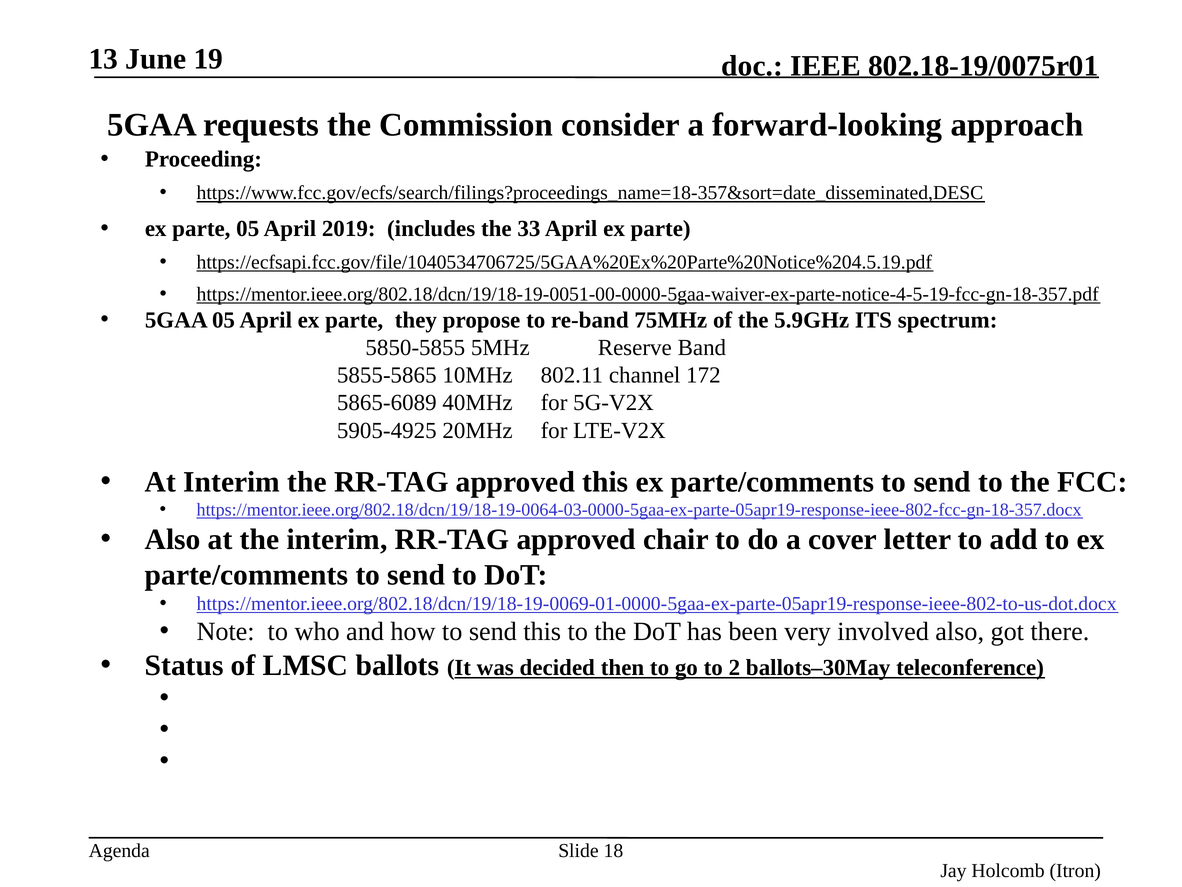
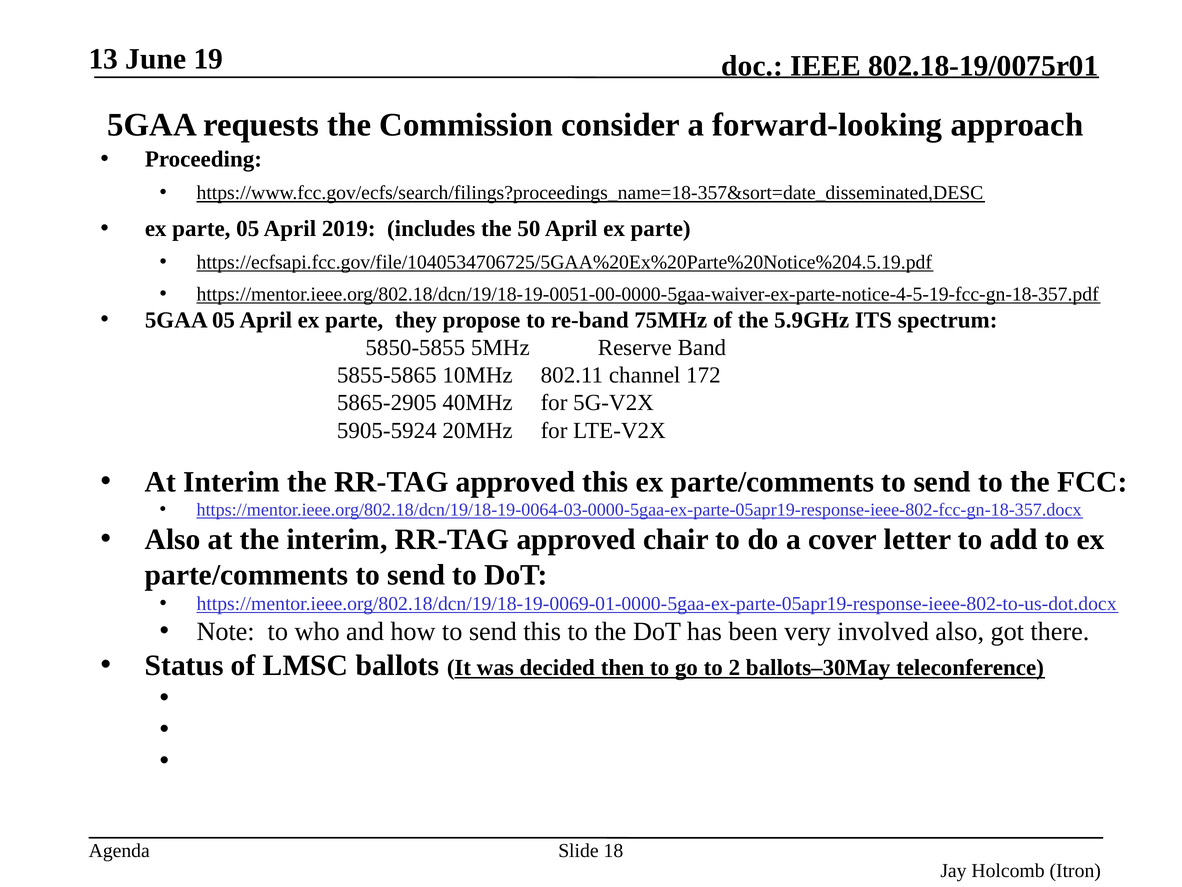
33: 33 -> 50
5865-6089: 5865-6089 -> 5865-2905
5905-4925: 5905-4925 -> 5905-5924
